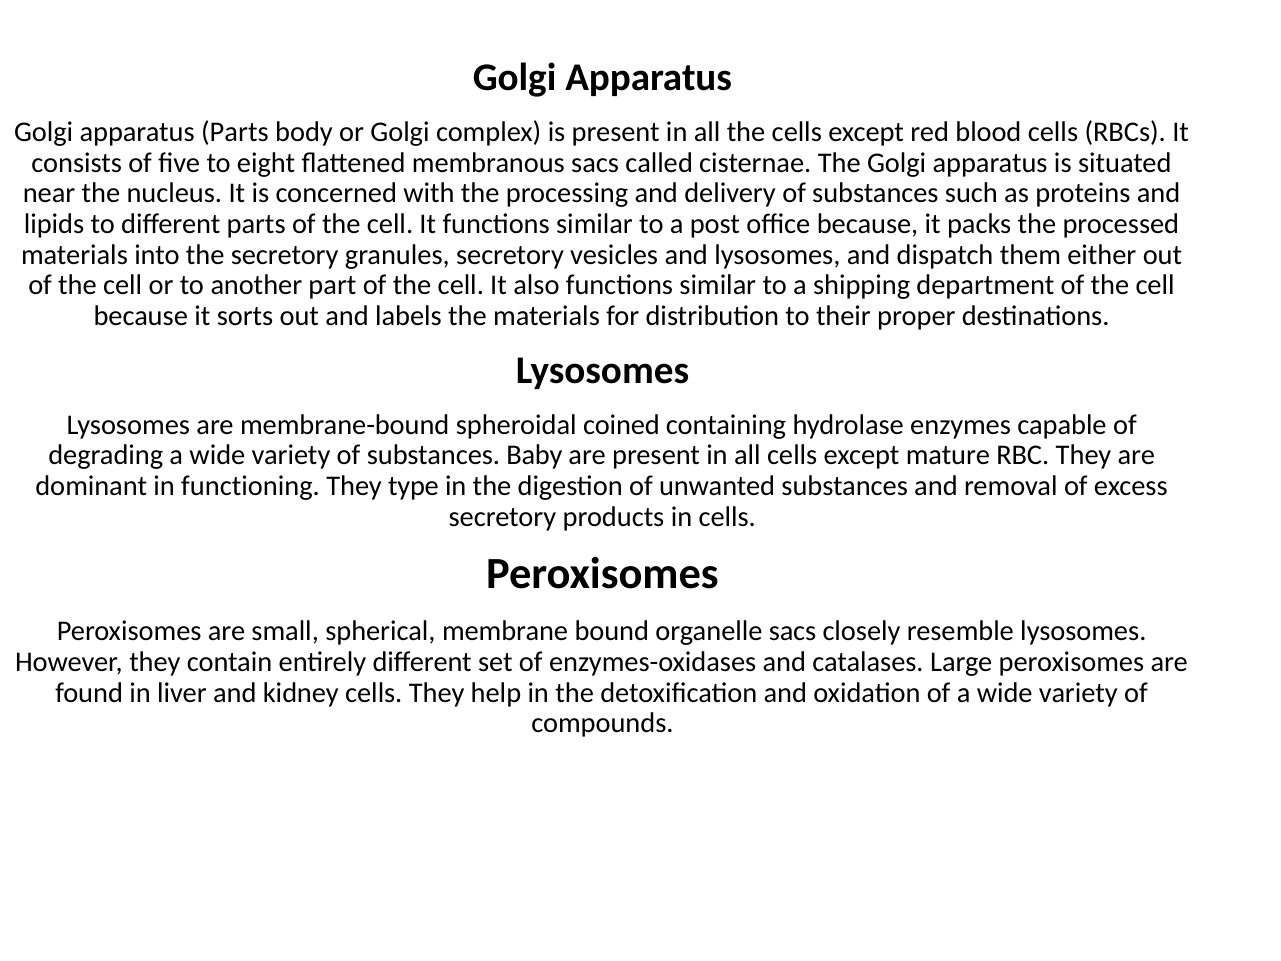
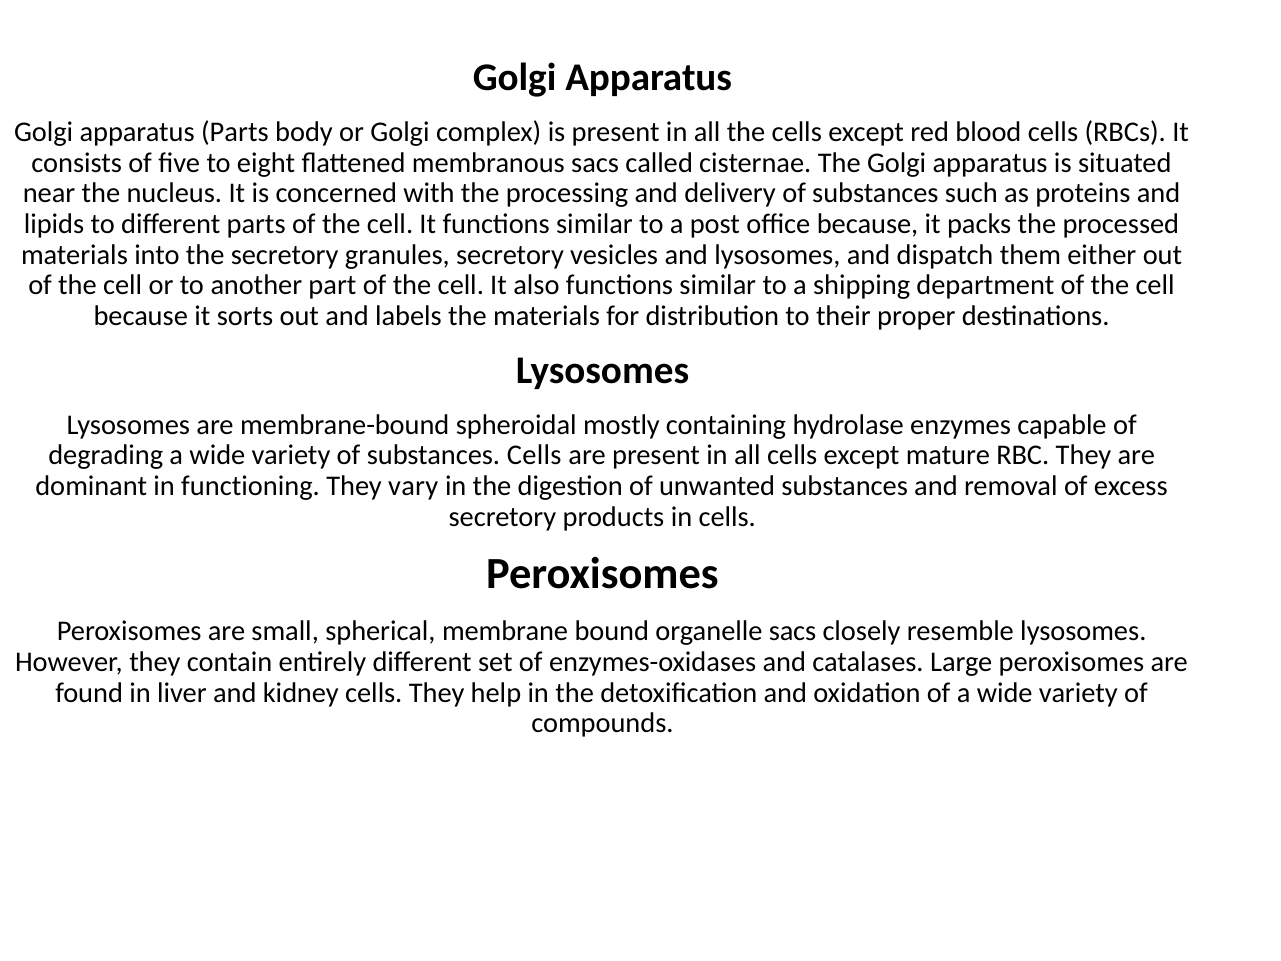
coined: coined -> mostly
substances Baby: Baby -> Cells
type: type -> vary
